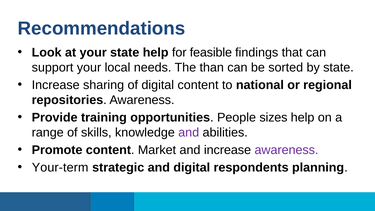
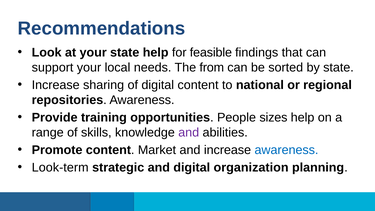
than: than -> from
awareness at (286, 150) colour: purple -> blue
Your-term: Your-term -> Look-term
respondents: respondents -> organization
